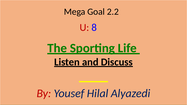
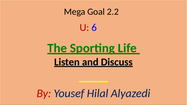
8: 8 -> 6
